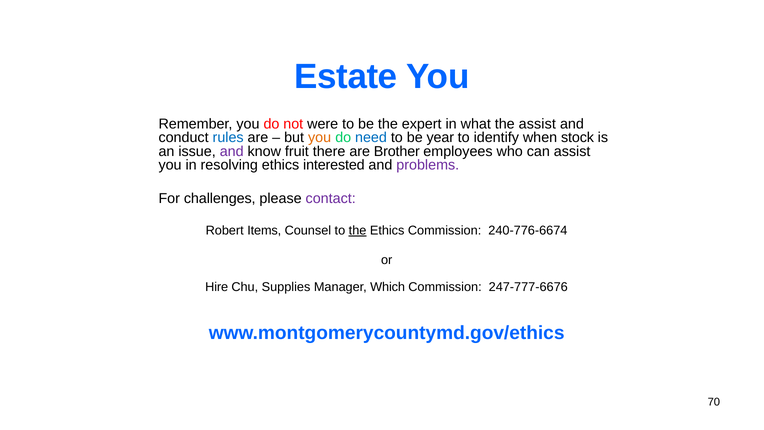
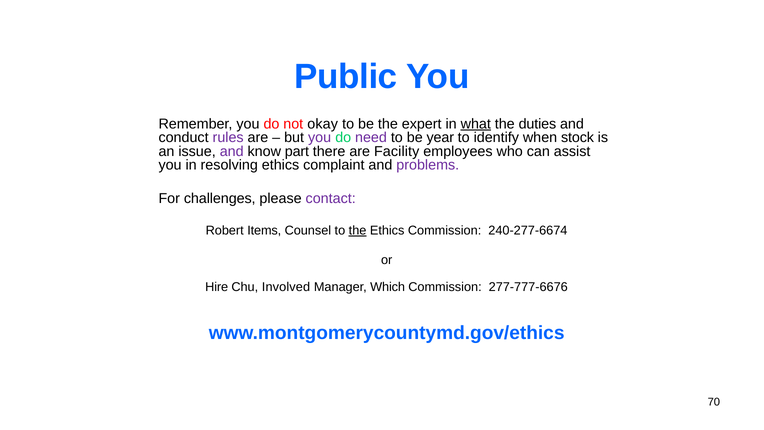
Estate: Estate -> Public
were: were -> okay
what underline: none -> present
the assist: assist -> duties
rules colour: blue -> purple
you at (320, 138) colour: orange -> purple
need colour: blue -> purple
fruit: fruit -> part
Brother: Brother -> Facility
interested: interested -> complaint
240-776-6674: 240-776-6674 -> 240-277-6674
Supplies: Supplies -> Involved
247-777-6676: 247-777-6676 -> 277-777-6676
